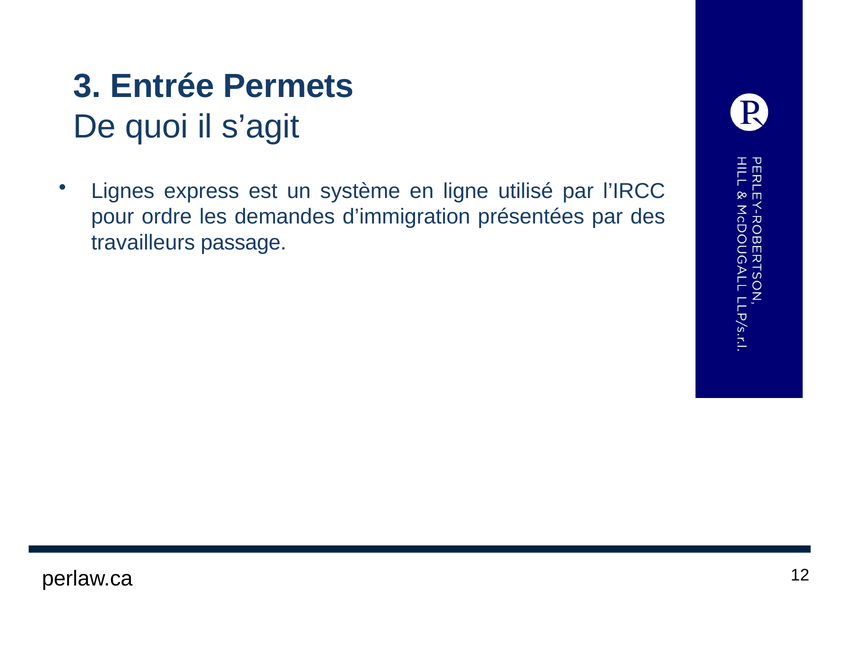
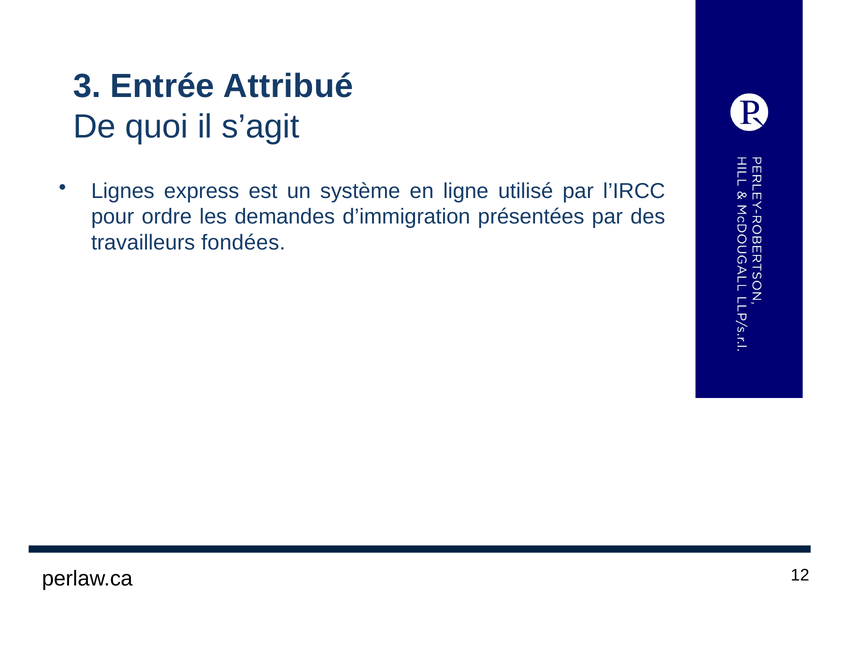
Permets: Permets -> Attribué
passage: passage -> fondées
